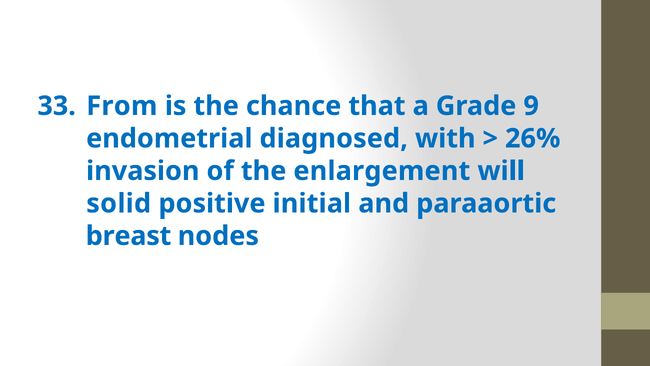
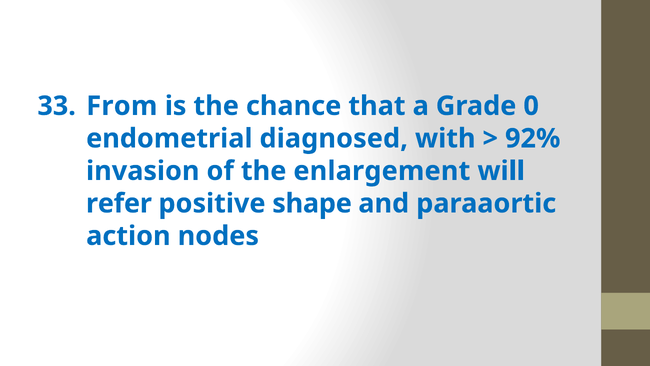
9: 9 -> 0
26%: 26% -> 92%
solid: solid -> refer
initial: initial -> shape
breast: breast -> action
